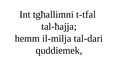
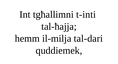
t-tfal: t-tfal -> t-inti
